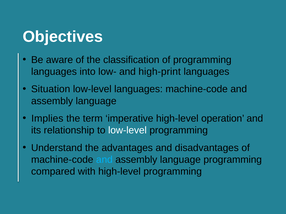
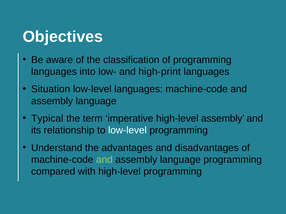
Implies: Implies -> Typical
high-level operation: operation -> assembly
and at (104, 160) colour: light blue -> light green
